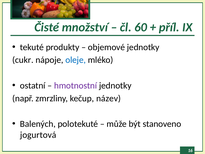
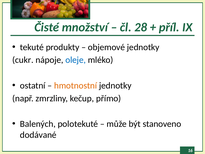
60: 60 -> 28
hmotnostní colour: purple -> orange
název: název -> přímo
jogurtová: jogurtová -> dodávané
